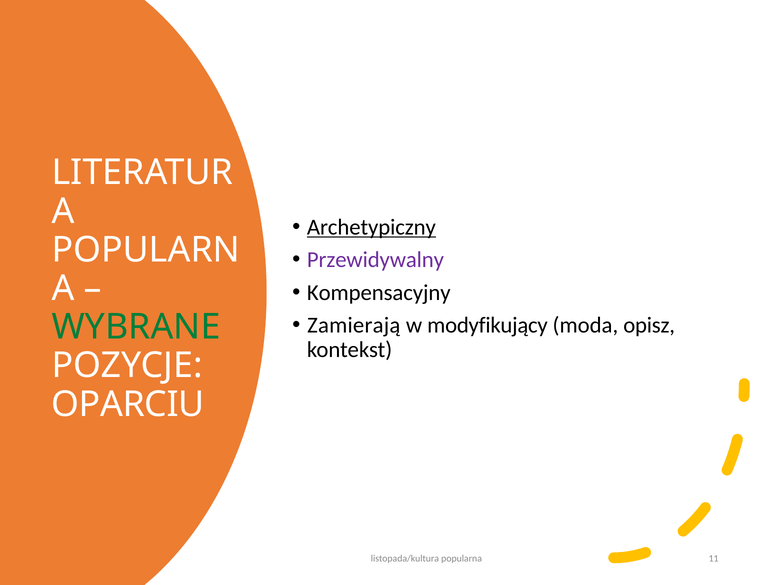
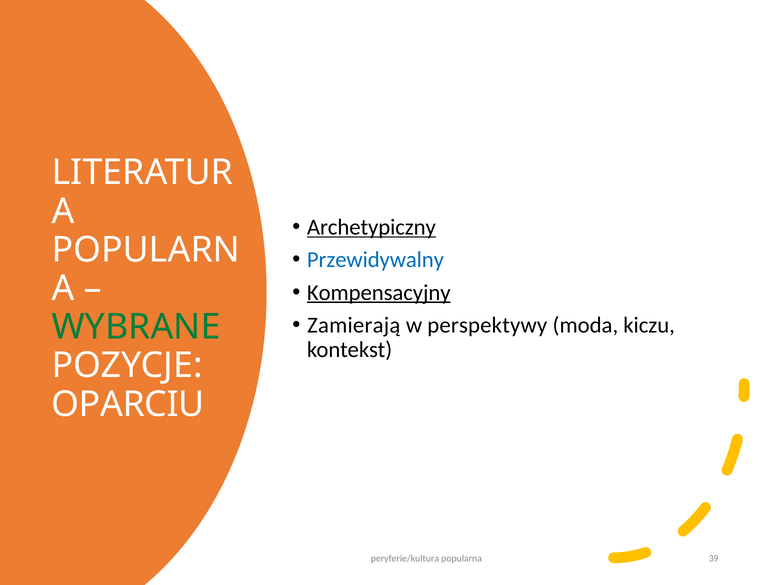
Przewidywalny colour: purple -> blue
Kompensacyjny underline: none -> present
modyfikujący: modyfikujący -> perspektywy
opisz: opisz -> kiczu
listopada/kultura: listopada/kultura -> peryferie/kultura
11: 11 -> 39
